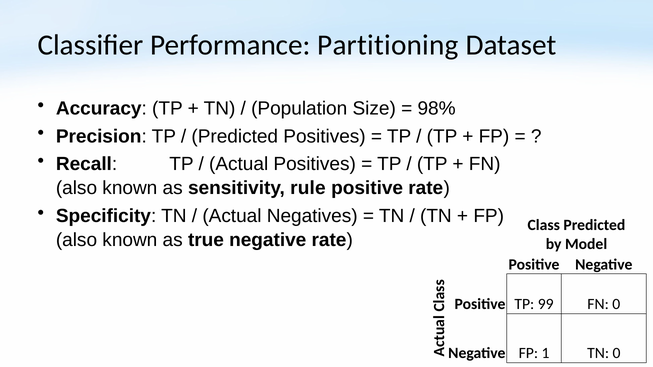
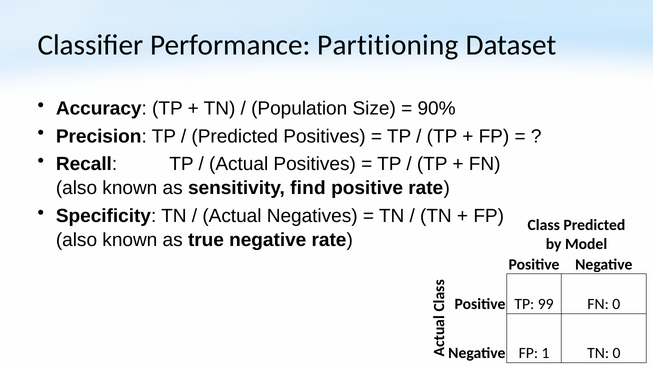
98%: 98% -> 90%
rule: rule -> find
